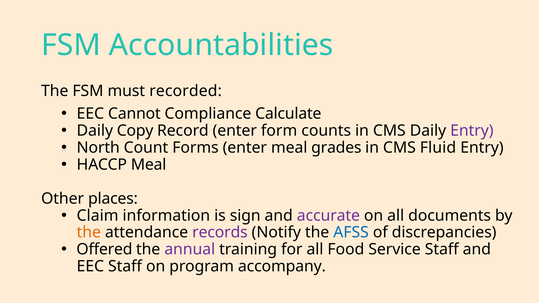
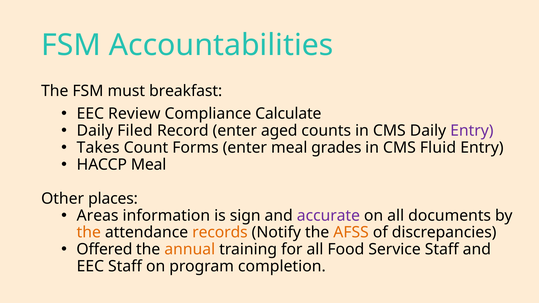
recorded: recorded -> breakfast
Cannot: Cannot -> Review
Copy: Copy -> Filed
form: form -> aged
North: North -> Takes
Claim: Claim -> Areas
records colour: purple -> orange
AFSS colour: blue -> orange
annual colour: purple -> orange
accompany: accompany -> completion
